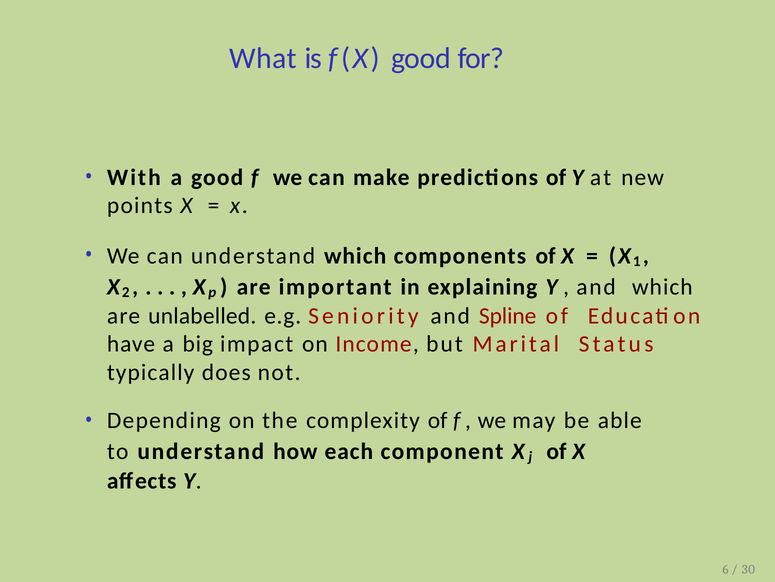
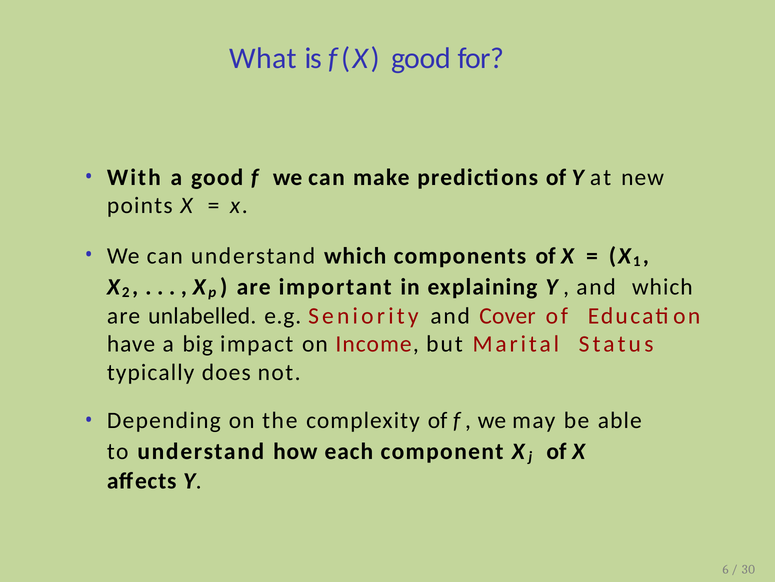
Spline: Spline -> Cover
